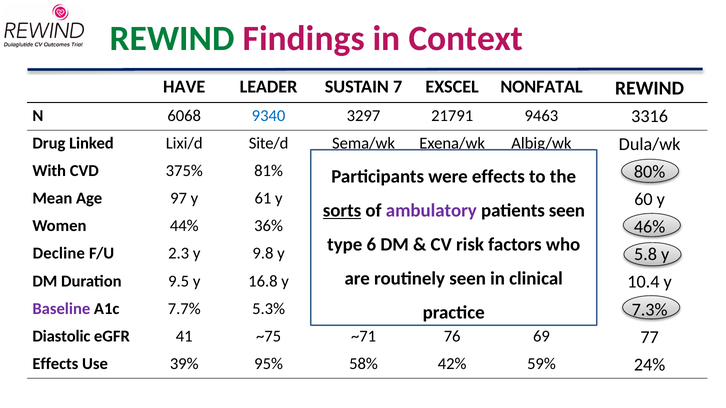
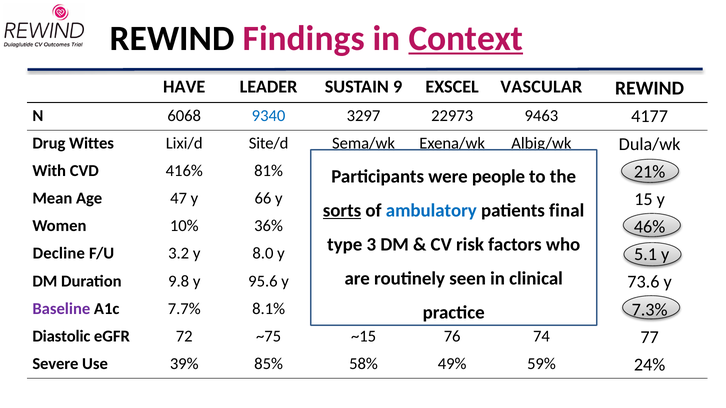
REWIND at (172, 38) colour: green -> black
Context underline: none -> present
7: 7 -> 9
NONFATAL: NONFATAL -> VASCULAR
21791: 21791 -> 22973
3316: 3316 -> 4177
Linked: Linked -> Wittes
375%: 375% -> 416%
80%: 80% -> 21%
effects at (498, 177): effects -> people
97: 97 -> 47
61: 61 -> 66
60: 60 -> 15
ambulatory colour: purple -> blue
patients seen: seen -> final
44%: 44% -> 10%
6: 6 -> 3
F/U 2.3: 2.3 -> 3.2
9.8: 9.8 -> 8.0
5.8: 5.8 -> 5.1
9.5: 9.5 -> 9.8
16.8: 16.8 -> 95.6
10.4: 10.4 -> 73.6
7.7% 5.3%: 5.3% -> 8.1%
41: 41 -> 72
~71: ~71 -> ~15
69: 69 -> 74
Effects at (55, 364): Effects -> Severe
95%: 95% -> 85%
42%: 42% -> 49%
